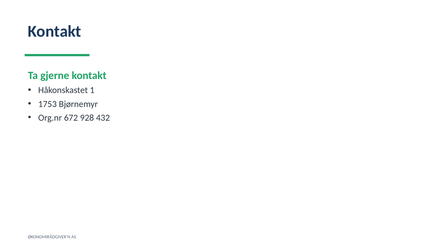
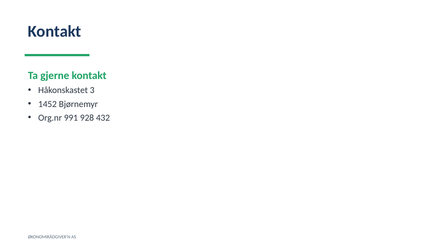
1: 1 -> 3
1753: 1753 -> 1452
672: 672 -> 991
